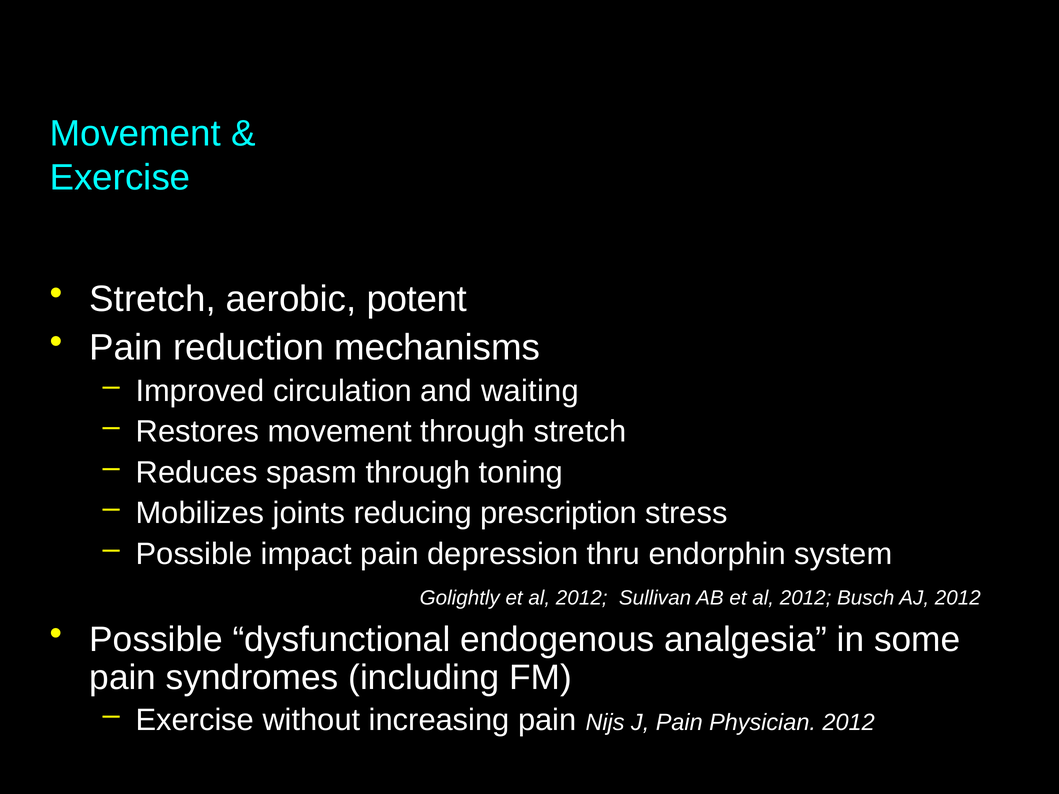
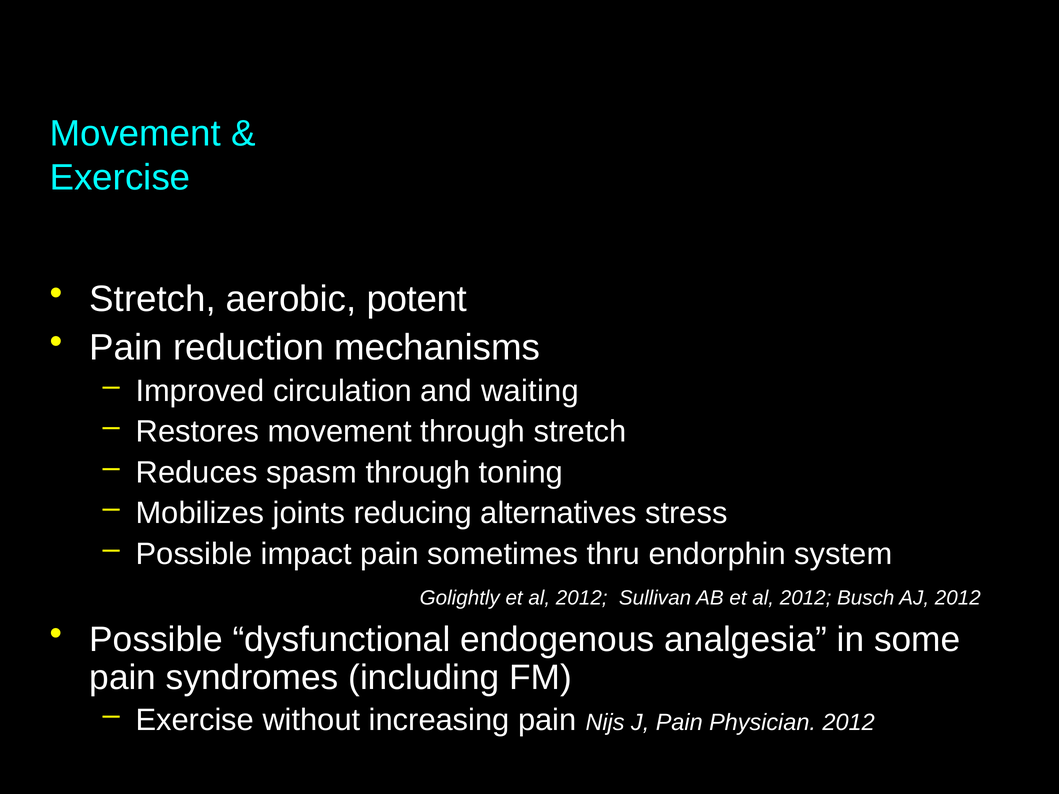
prescription: prescription -> alternatives
depression: depression -> sometimes
